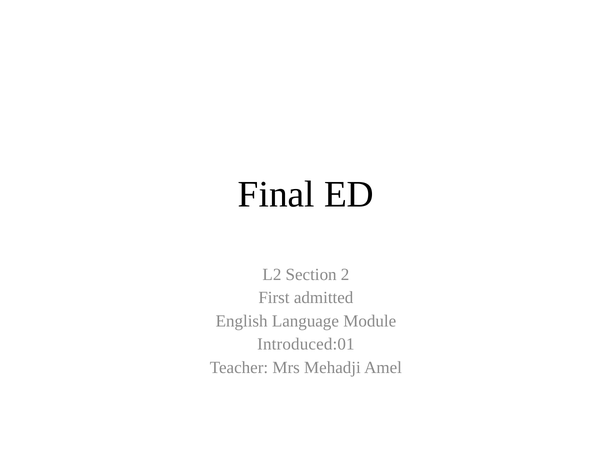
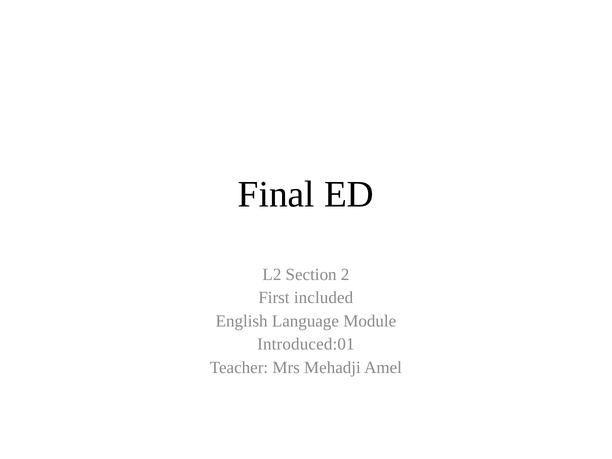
admitted: admitted -> included
